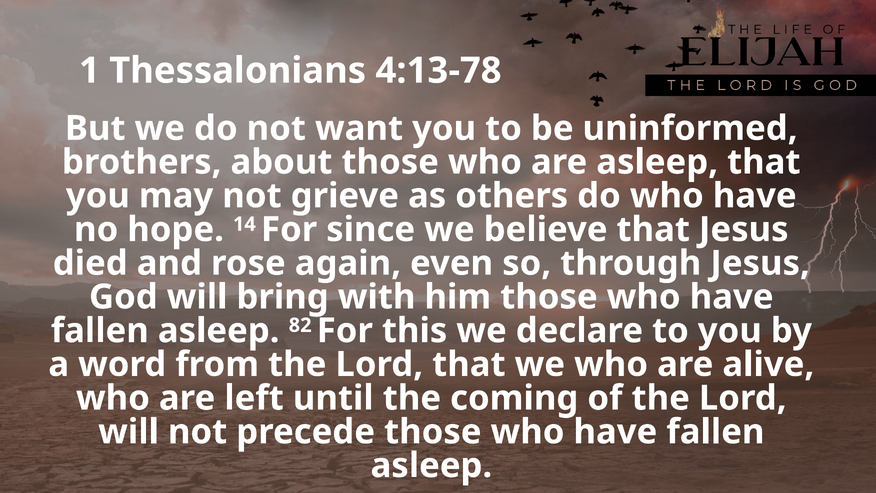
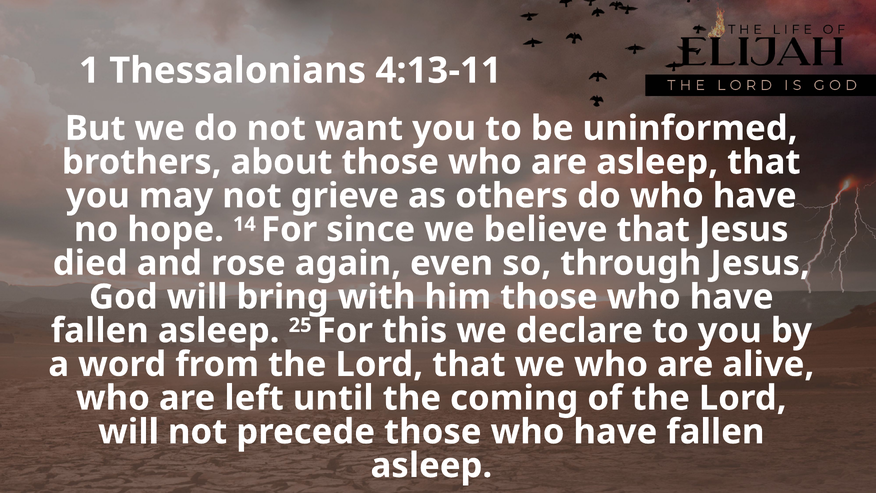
4:13-78: 4:13-78 -> 4:13-11
82: 82 -> 25
